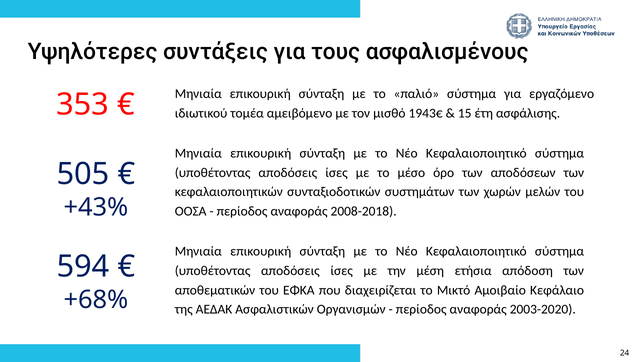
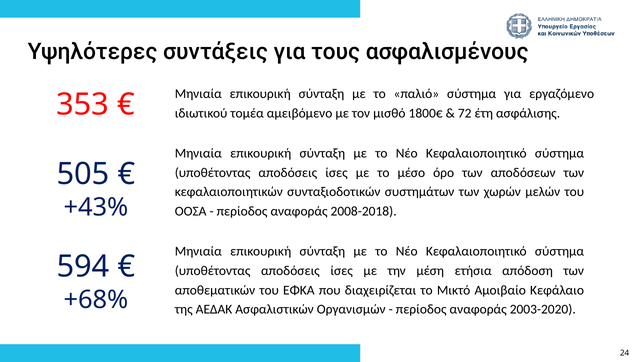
1943€: 1943€ -> 1800€
15: 15 -> 72
